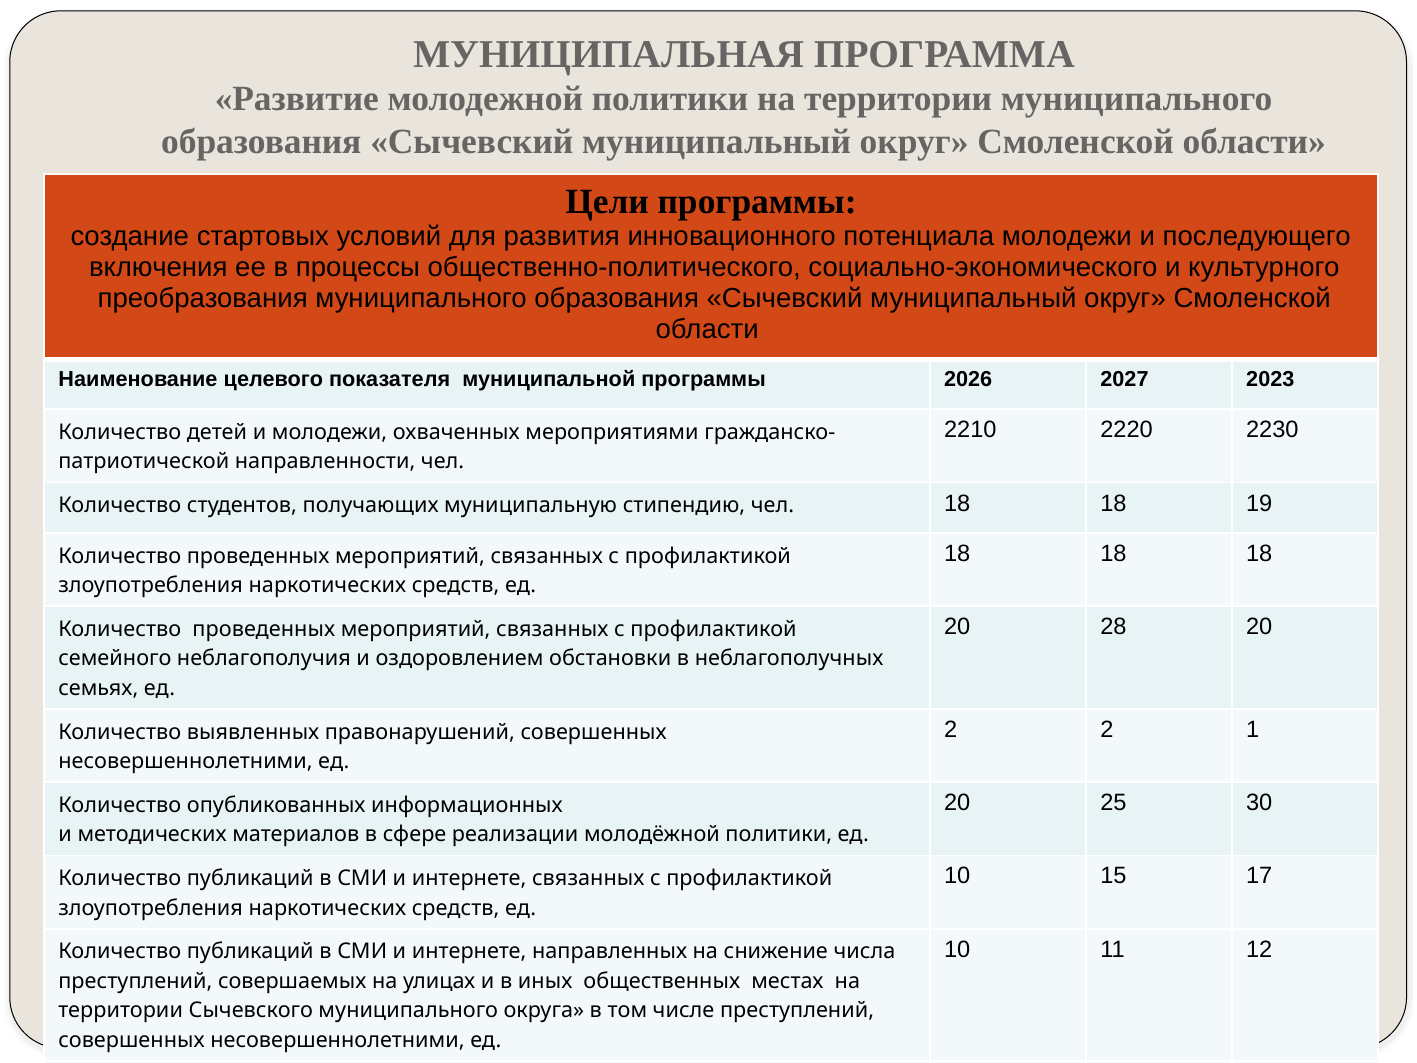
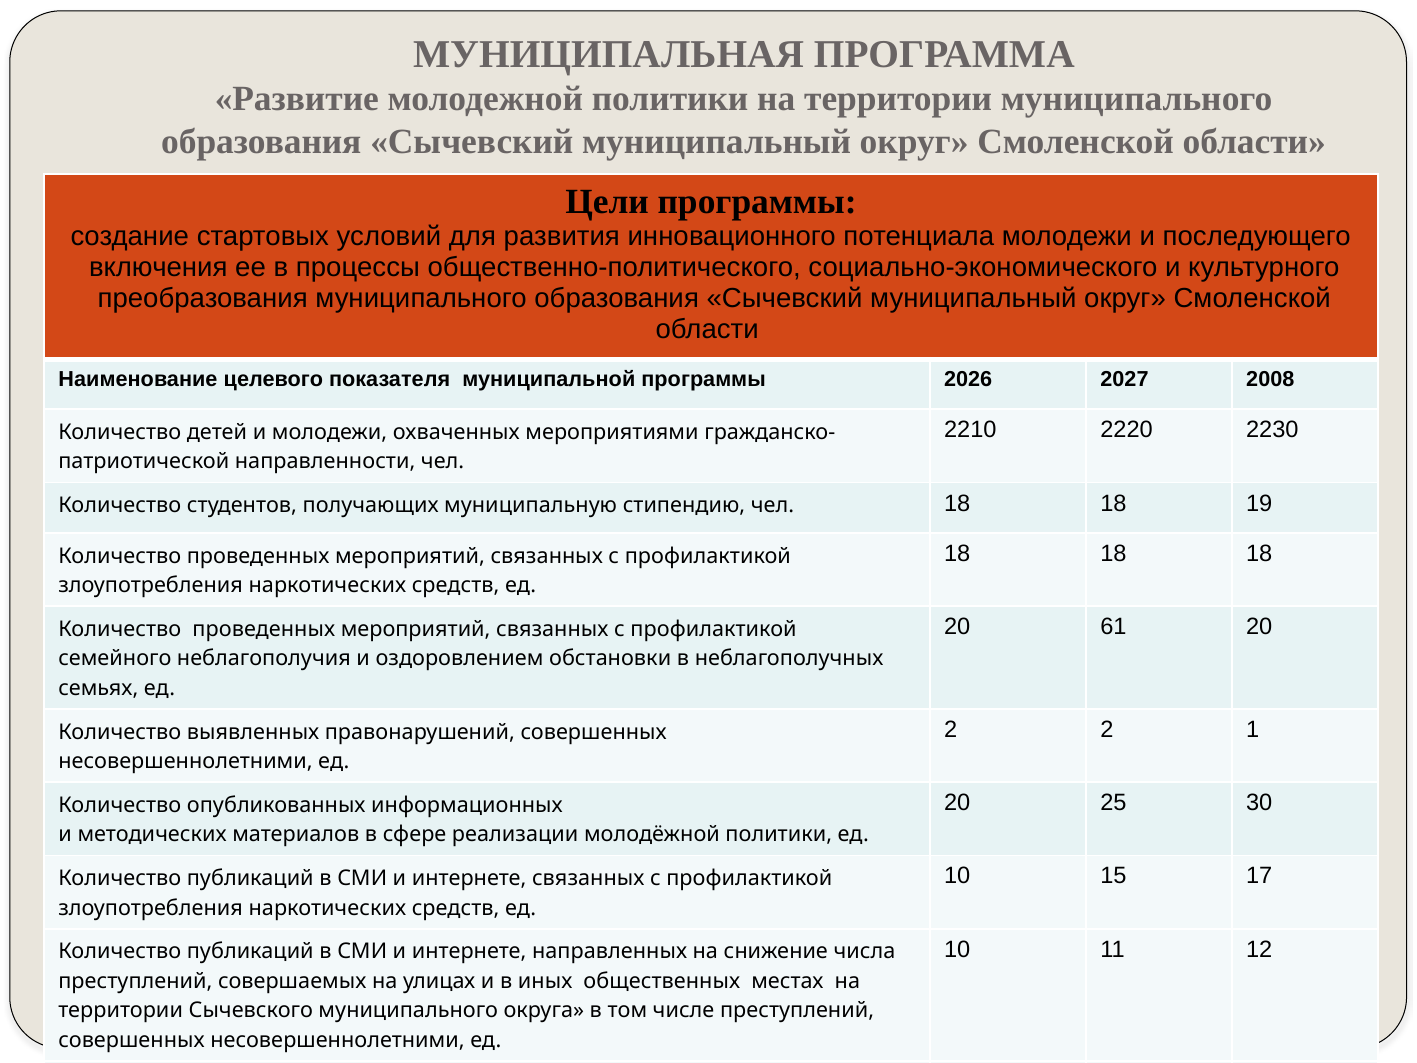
2023: 2023 -> 2008
28: 28 -> 61
